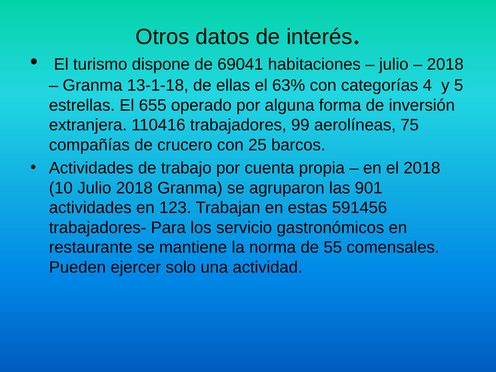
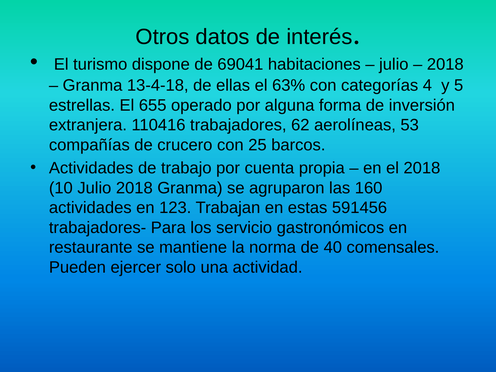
13-1-18: 13-1-18 -> 13-4-18
99: 99 -> 62
75: 75 -> 53
901: 901 -> 160
55: 55 -> 40
